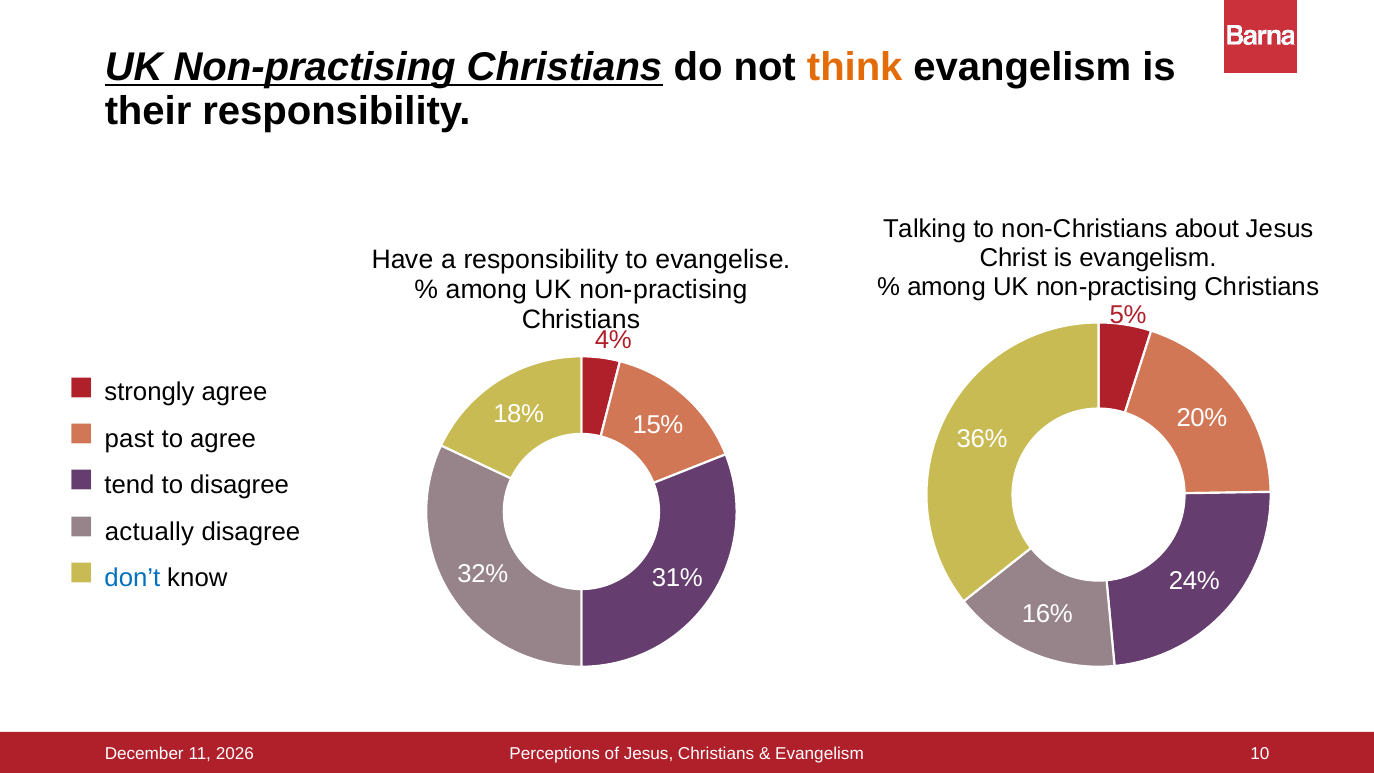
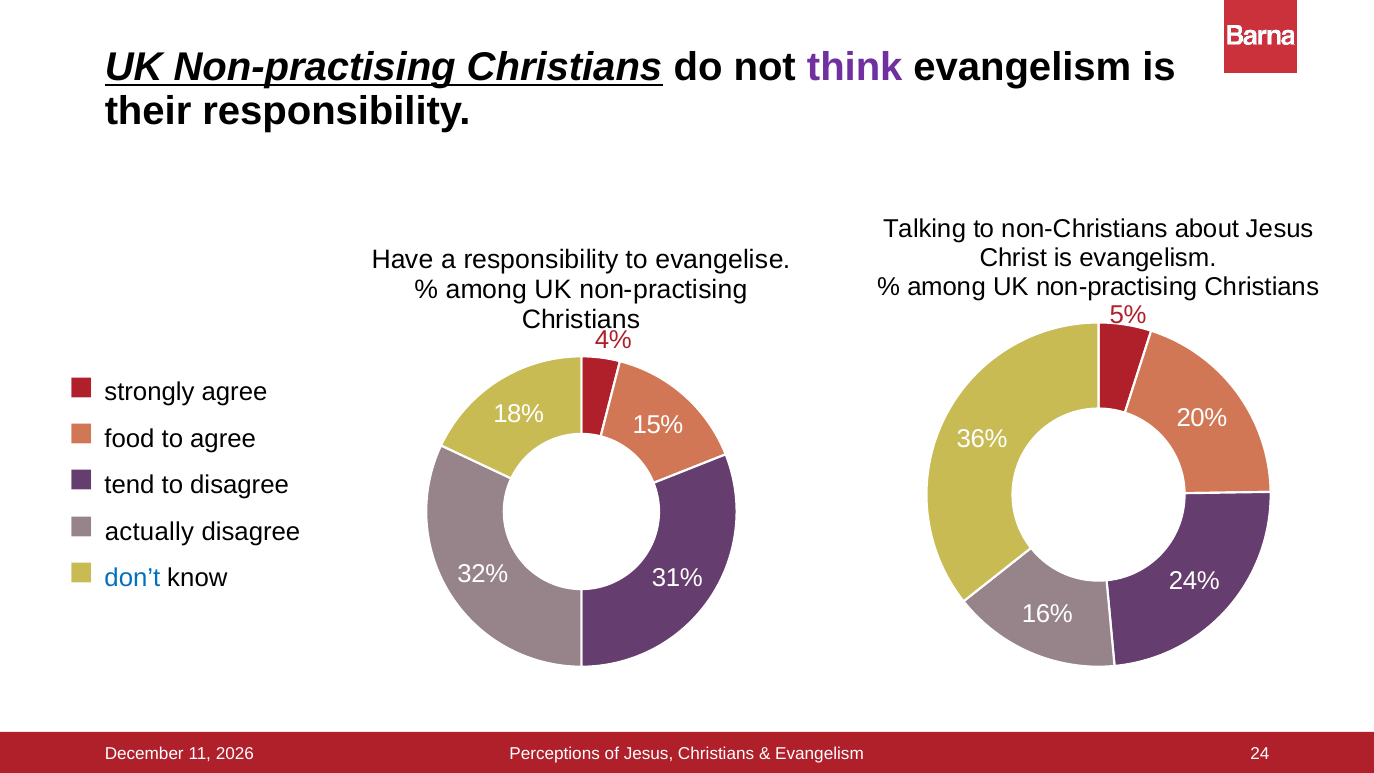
think colour: orange -> purple
past: past -> food
10: 10 -> 24
